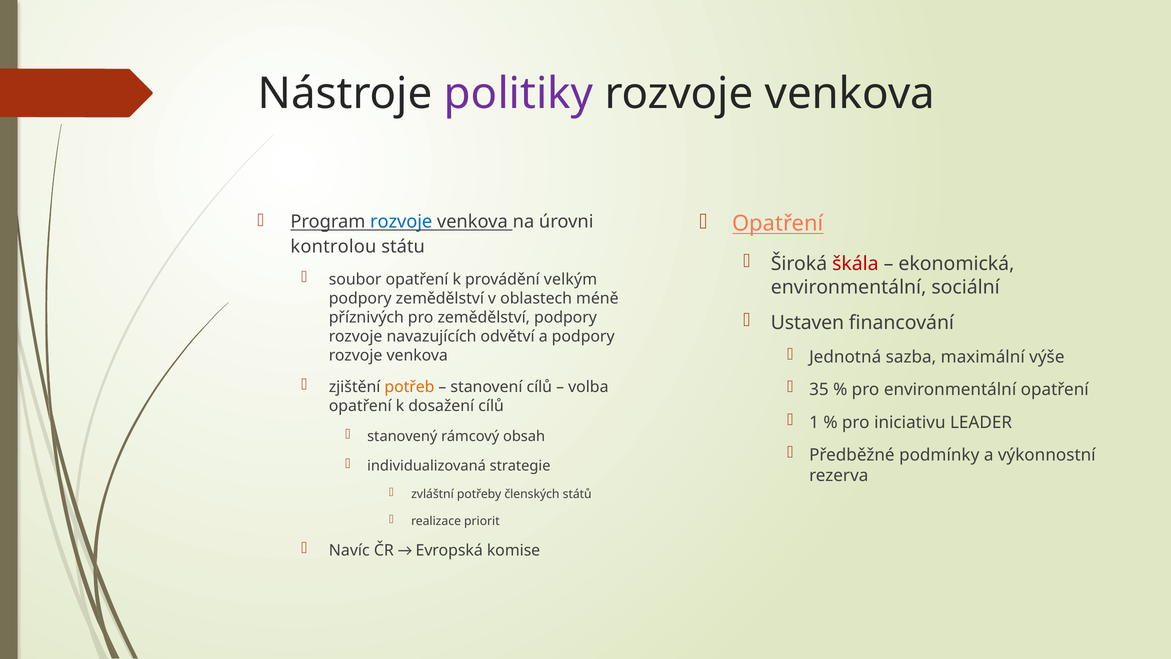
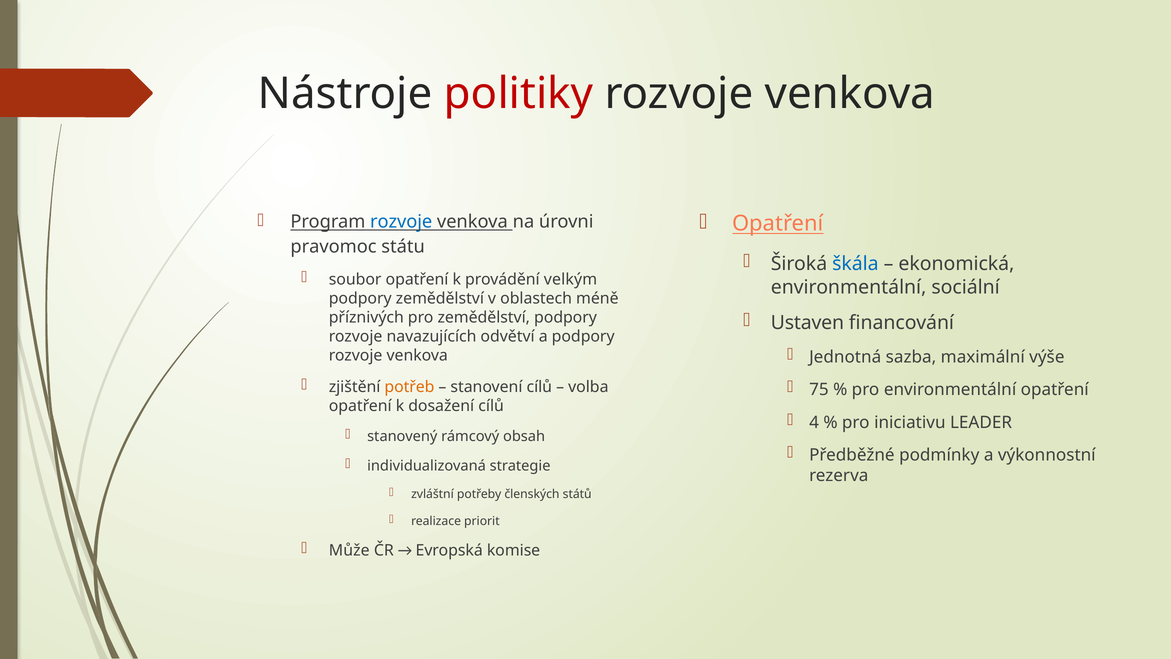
politiky colour: purple -> red
kontrolou: kontrolou -> pravomoc
škála colour: red -> blue
35: 35 -> 75
1: 1 -> 4
Navíc: Navíc -> Může
